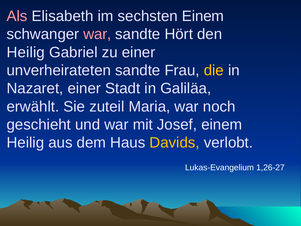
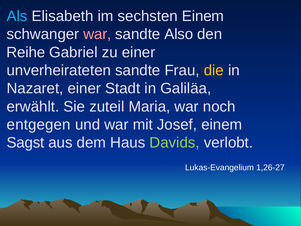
Als colour: pink -> light blue
Hört: Hört -> Also
Heilig at (26, 52): Heilig -> Reihe
geschieht: geschieht -> entgegen
Heilig at (25, 143): Heilig -> Sagst
Davids colour: yellow -> light green
